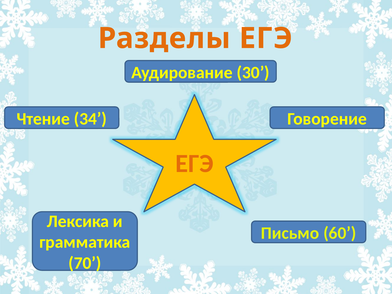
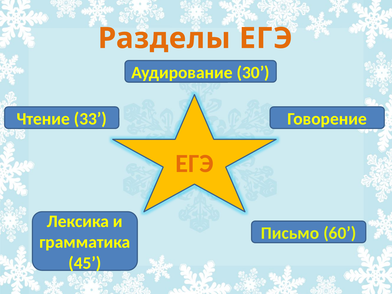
34: 34 -> 33
70: 70 -> 45
